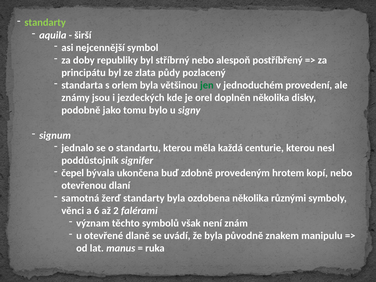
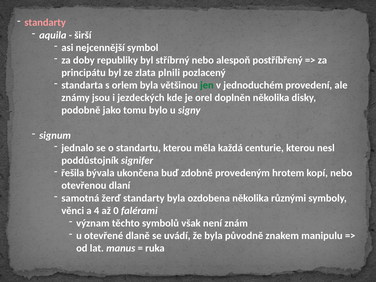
standarty at (45, 23) colour: light green -> pink
půdy: půdy -> plnili
čepel: čepel -> řešila
6: 6 -> 4
2: 2 -> 0
